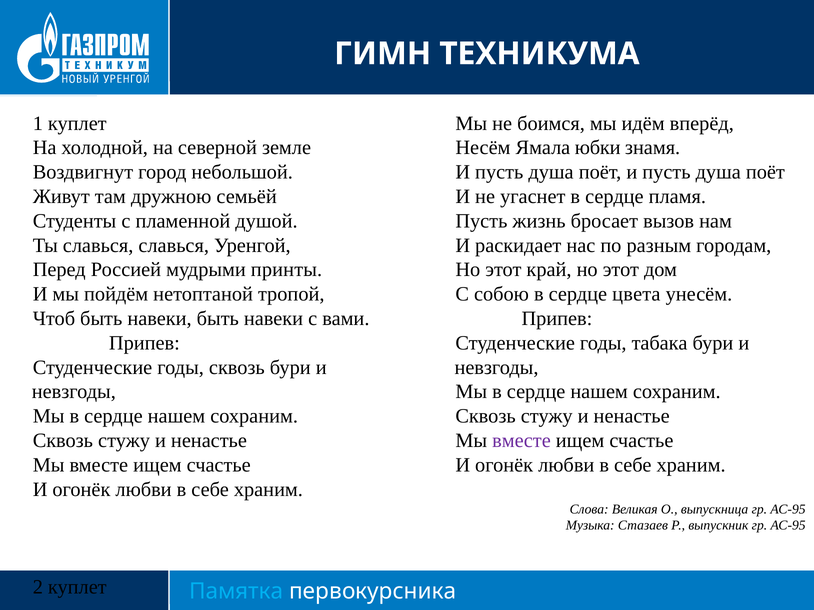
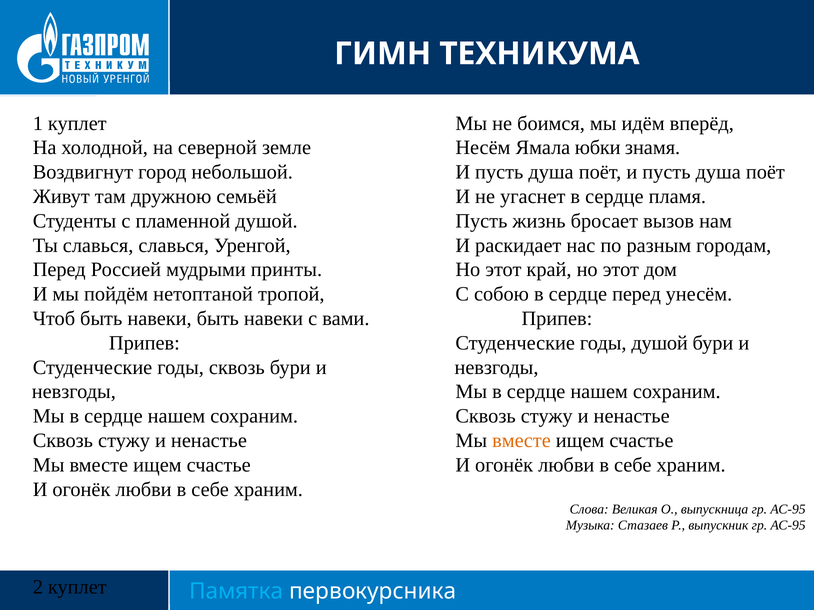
сердце цвета: цвета -> перед
годы табака: табака -> душой
вместе at (521, 441) colour: purple -> orange
